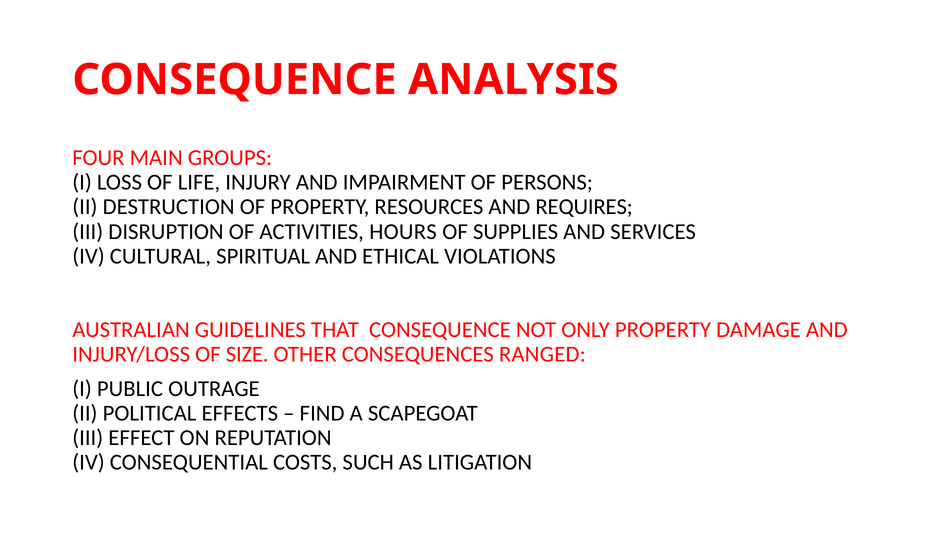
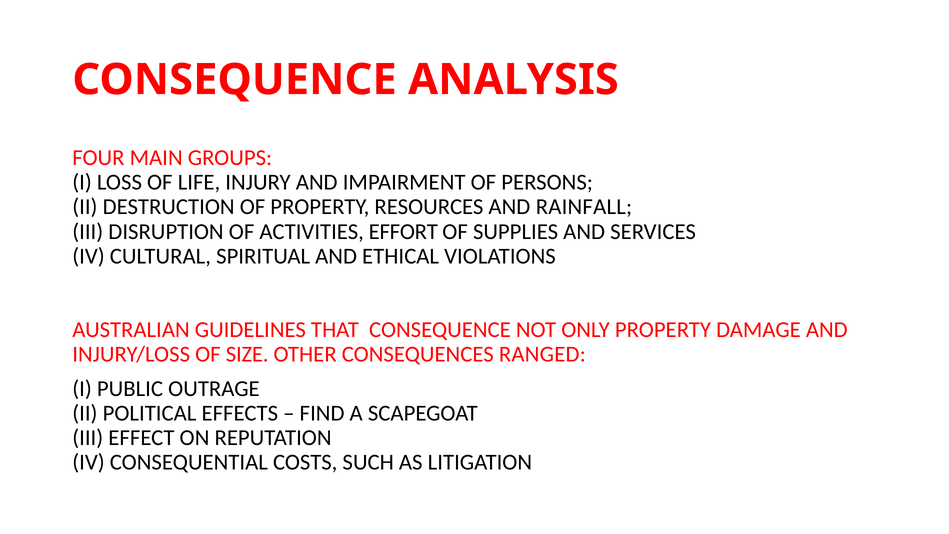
REQUIRES: REQUIRES -> RAINFALL
HOURS: HOURS -> EFFORT
